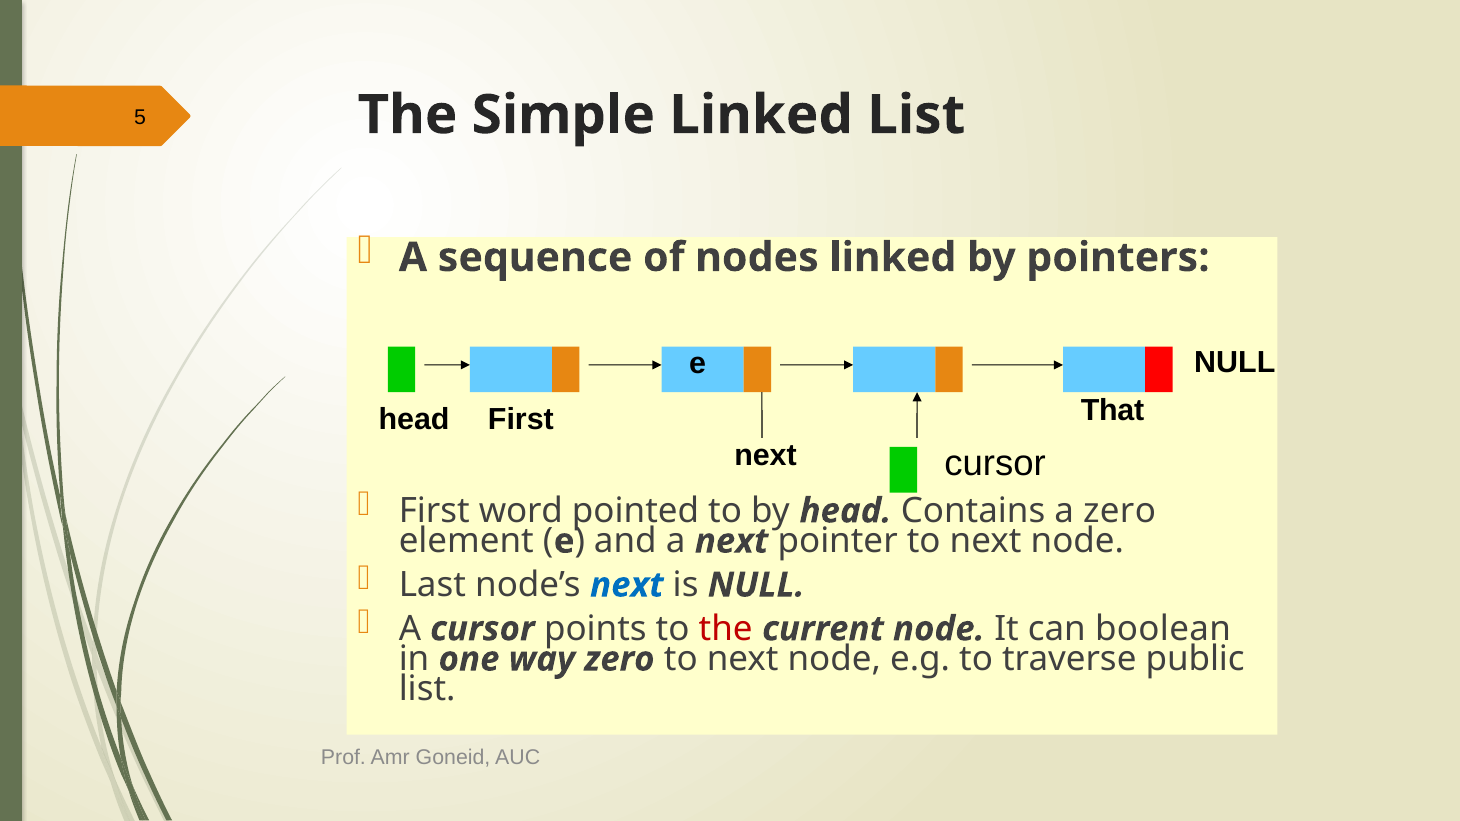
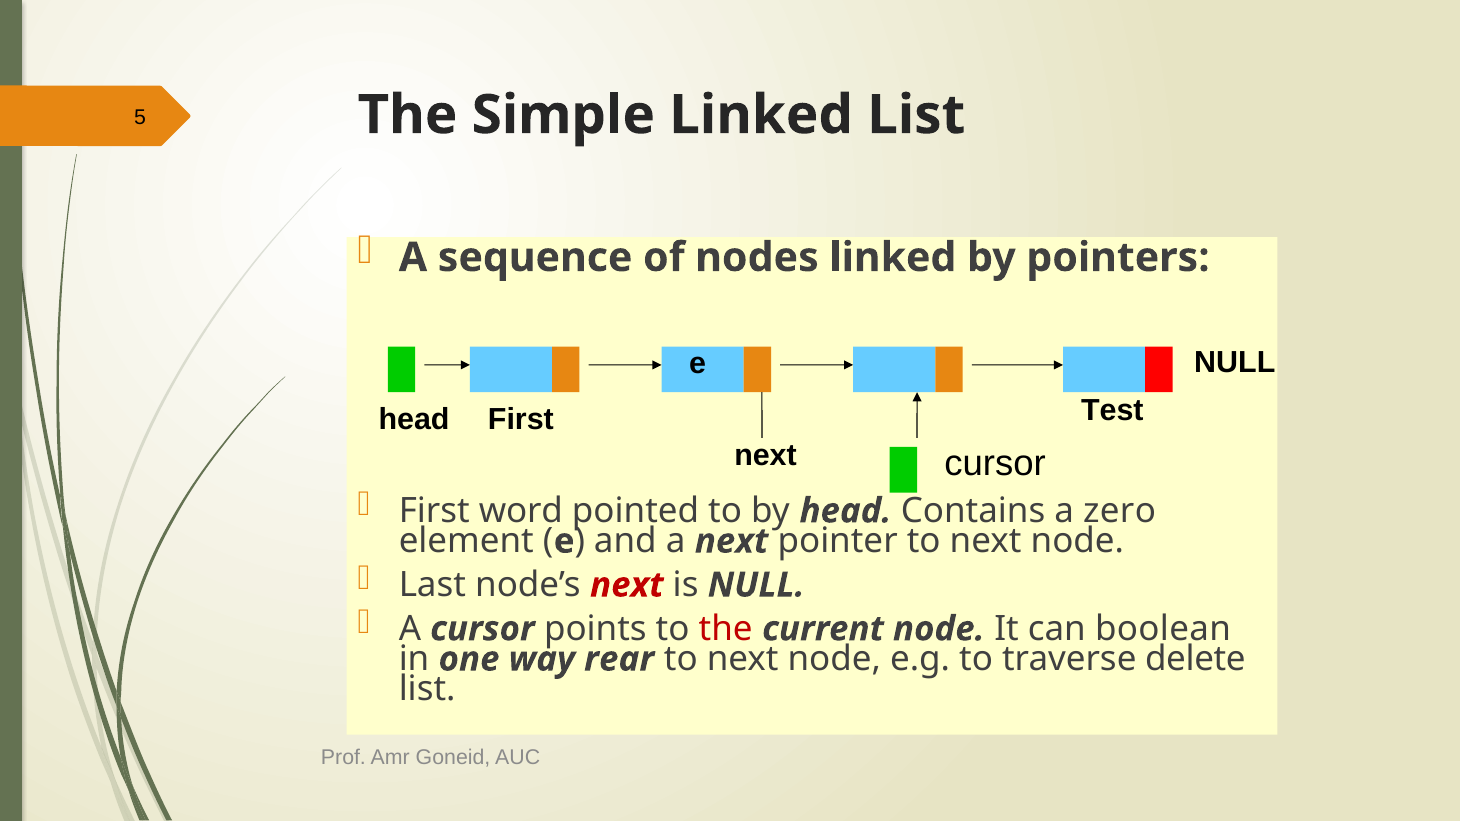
That: That -> Test
next at (627, 585) colour: blue -> red
way zero: zero -> rear
public: public -> delete
